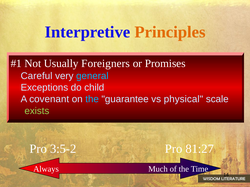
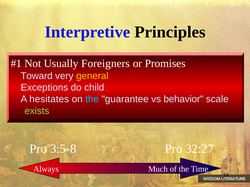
Principles colour: orange -> black
Careful: Careful -> Toward
general colour: light blue -> yellow
covenant: covenant -> hesitates
physical: physical -> behavior
3:5-2: 3:5-2 -> 3:5-8
81:27: 81:27 -> 32:27
